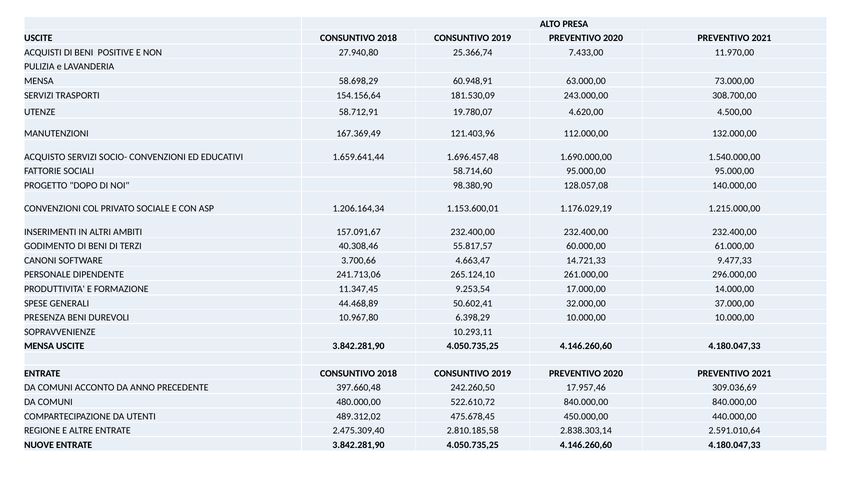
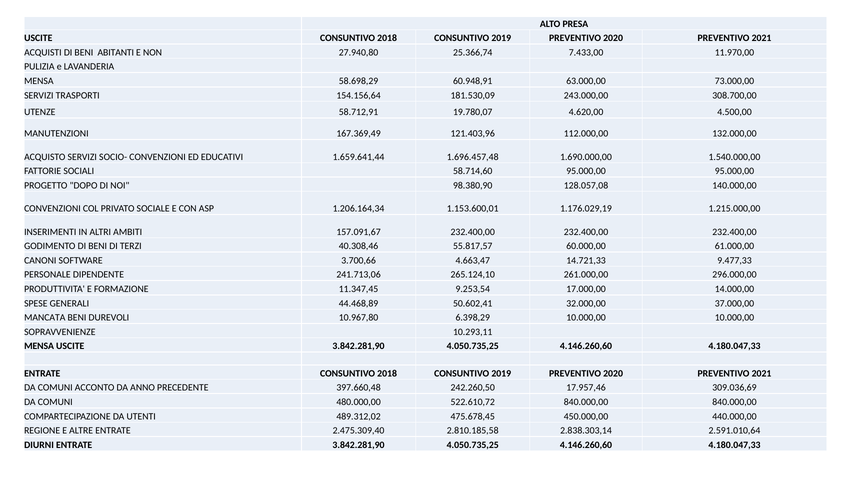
POSITIVE: POSITIVE -> ABITANTI
PRESENZA: PRESENZA -> MANCATA
NUOVE: NUOVE -> DIURNI
